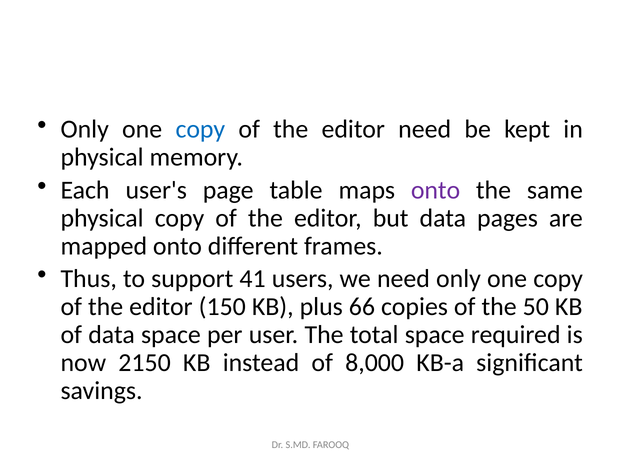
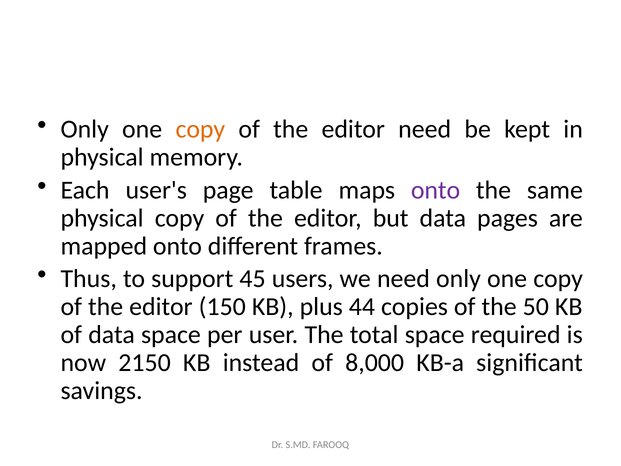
copy at (200, 129) colour: blue -> orange
41: 41 -> 45
66: 66 -> 44
